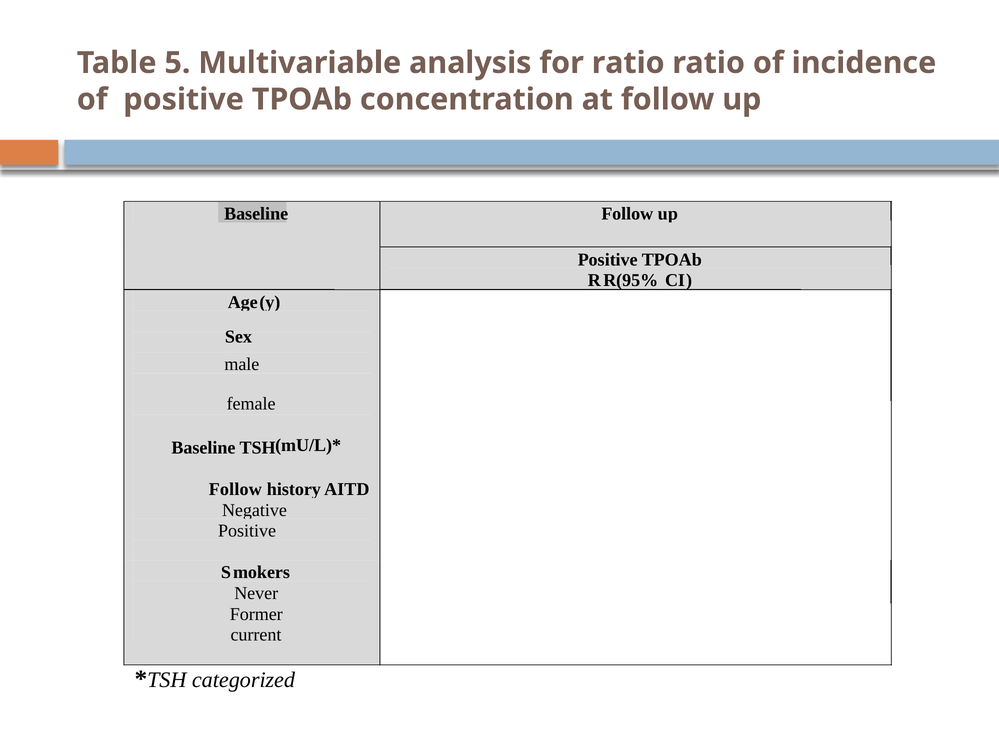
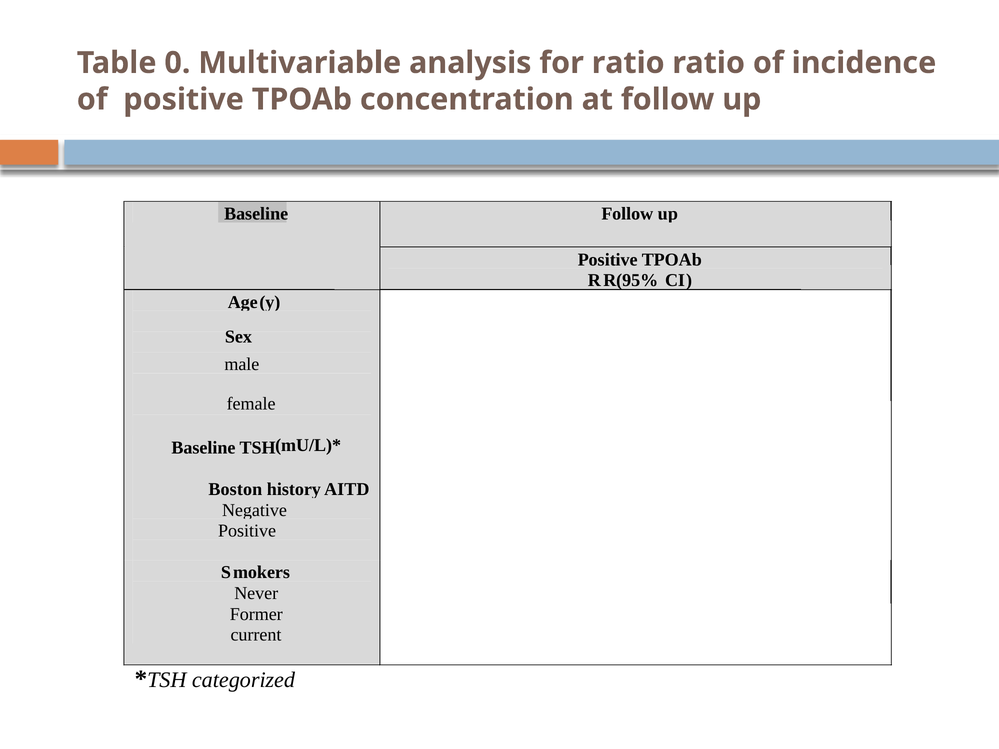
5: 5 -> 0
Follow at (235, 489): Follow -> Boston
